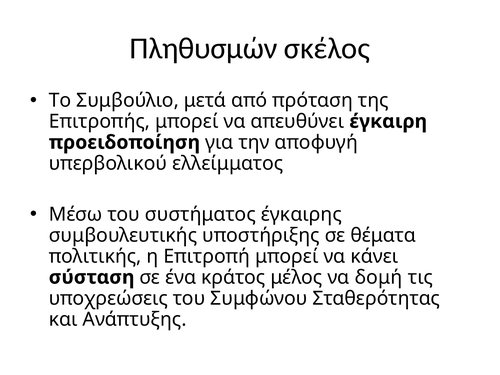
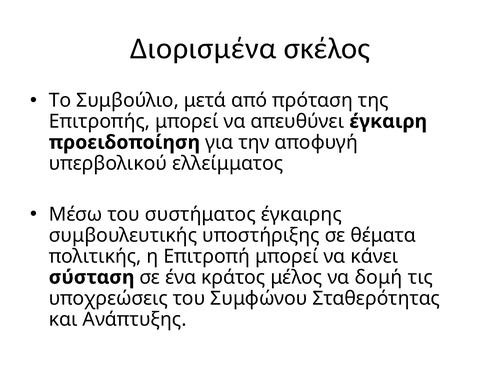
Πληθυσμών: Πληθυσμών -> Διορισμένα
